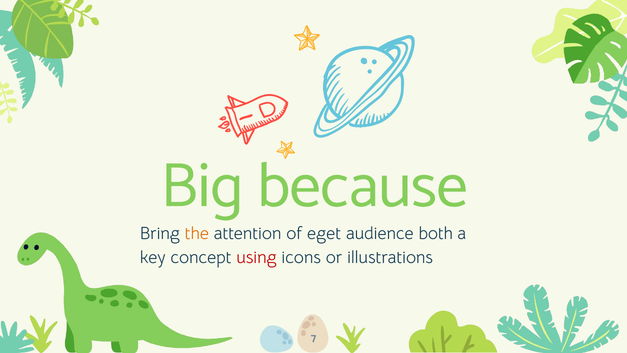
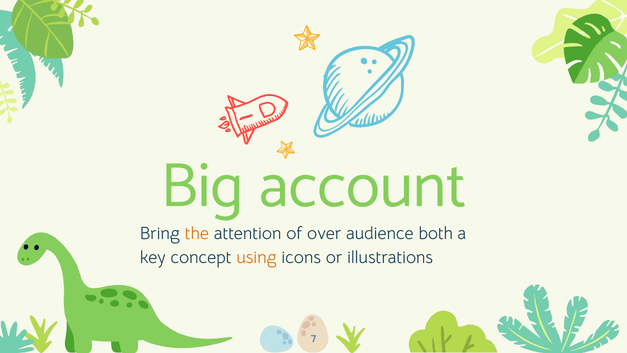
because: because -> account
eget: eget -> over
using colour: red -> orange
